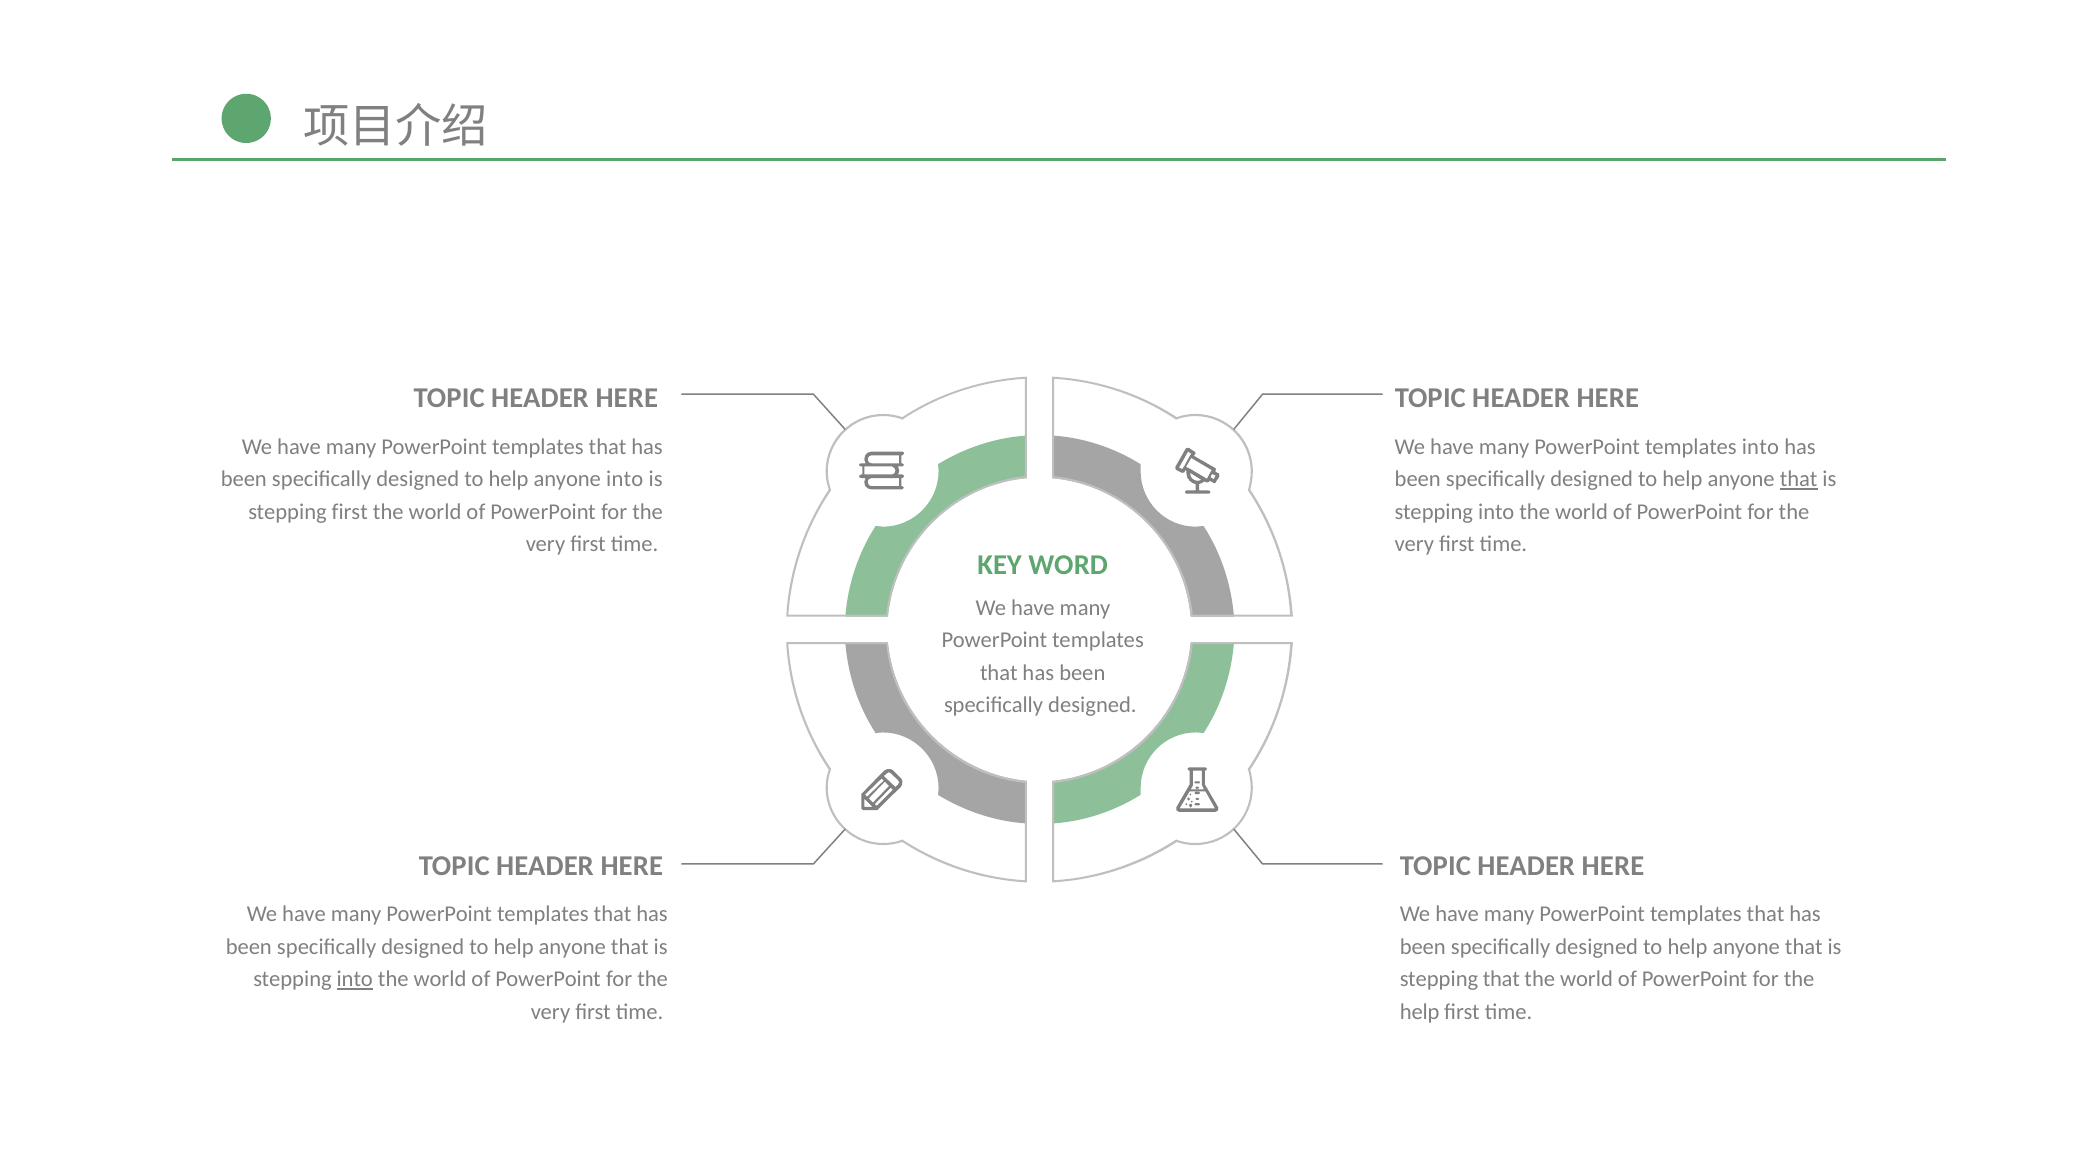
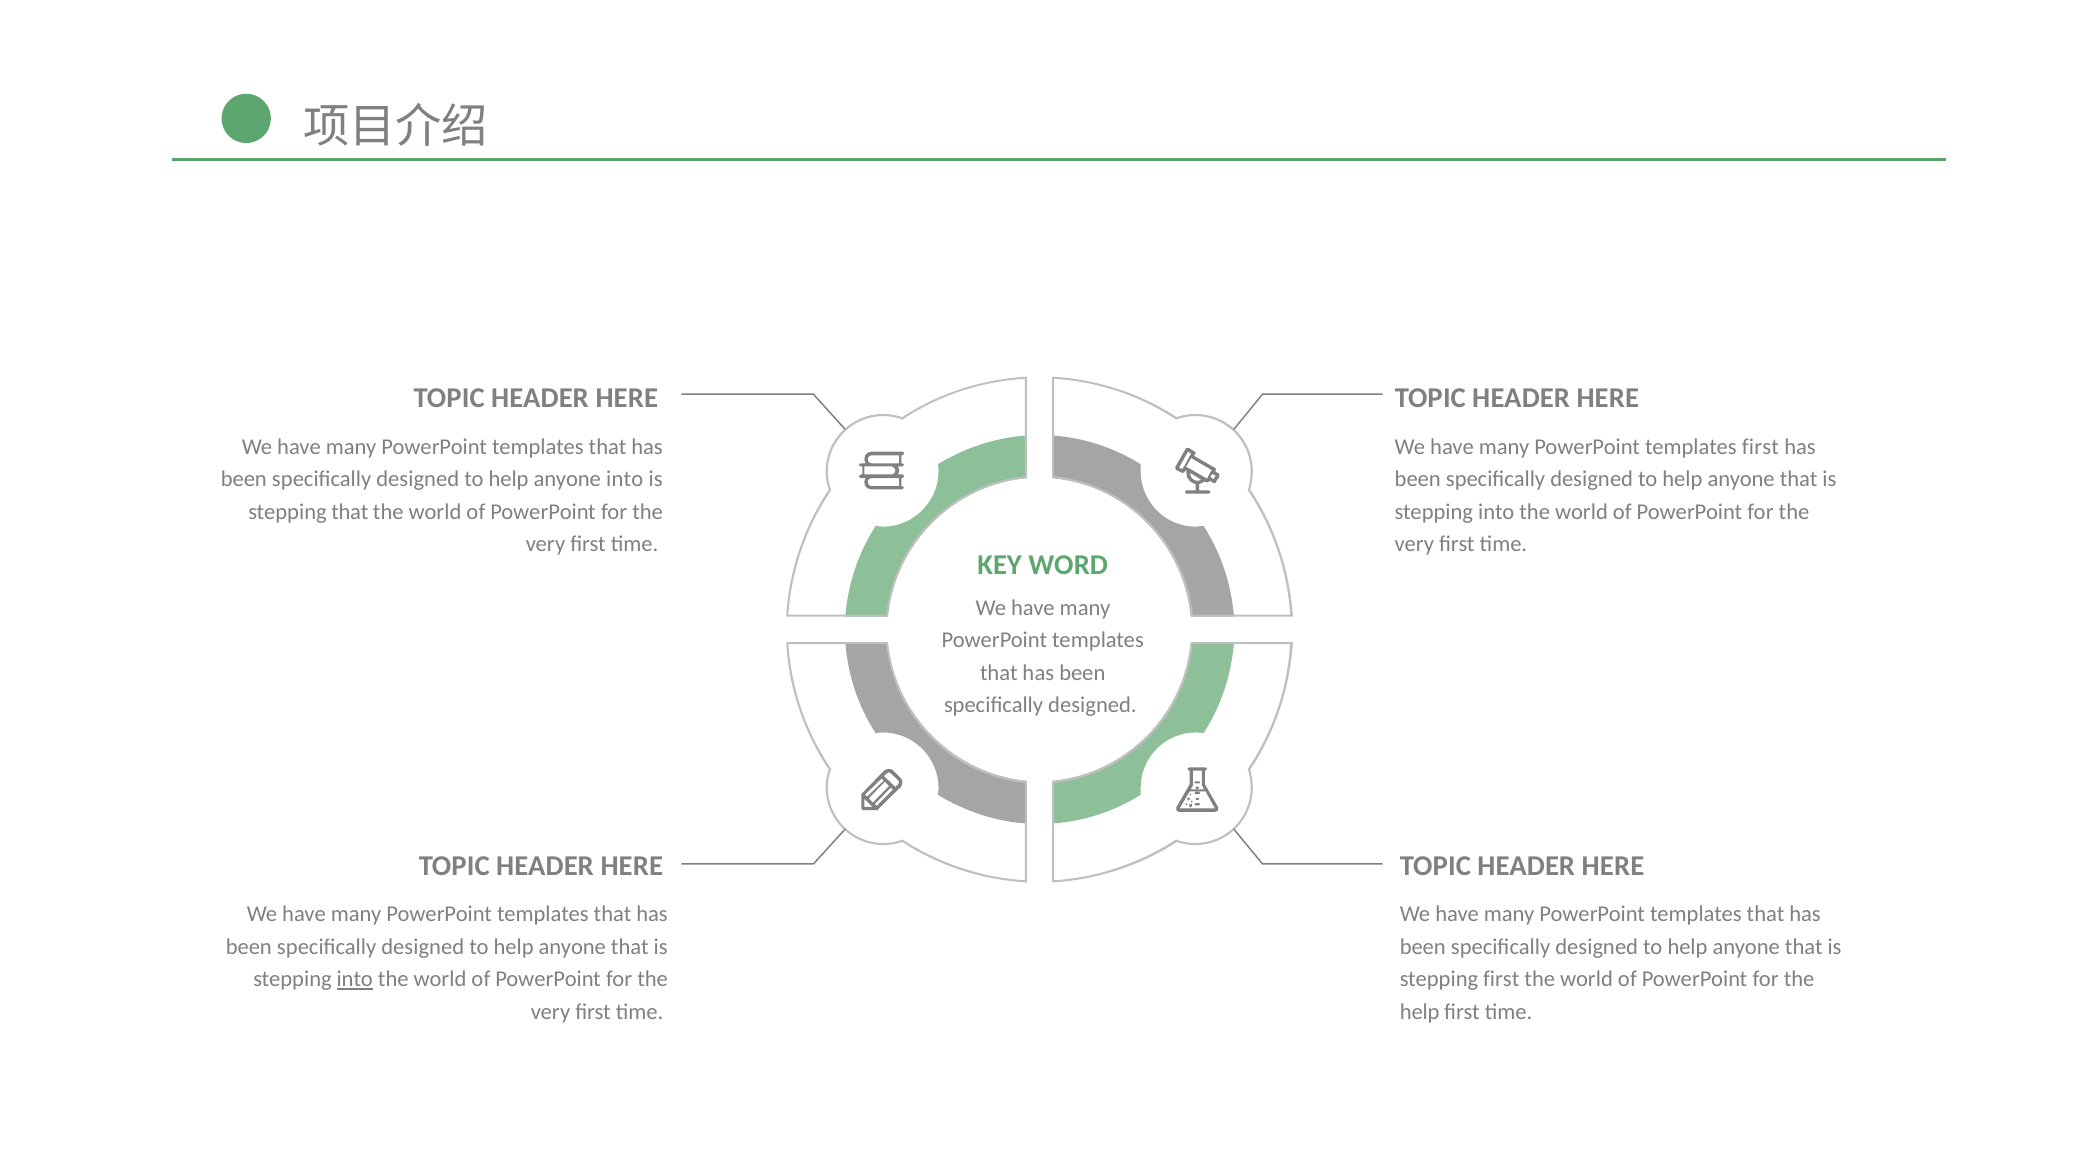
templates into: into -> first
that at (1799, 480) underline: present -> none
stepping first: first -> that
stepping that: that -> first
